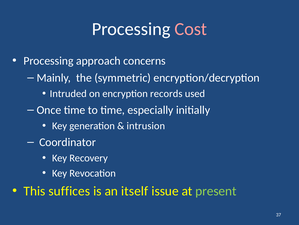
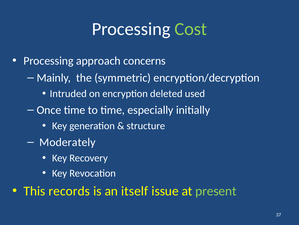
Cost colour: pink -> light green
records: records -> deleted
intrusion: intrusion -> structure
Coordinator: Coordinator -> Moderately
suffices: suffices -> records
